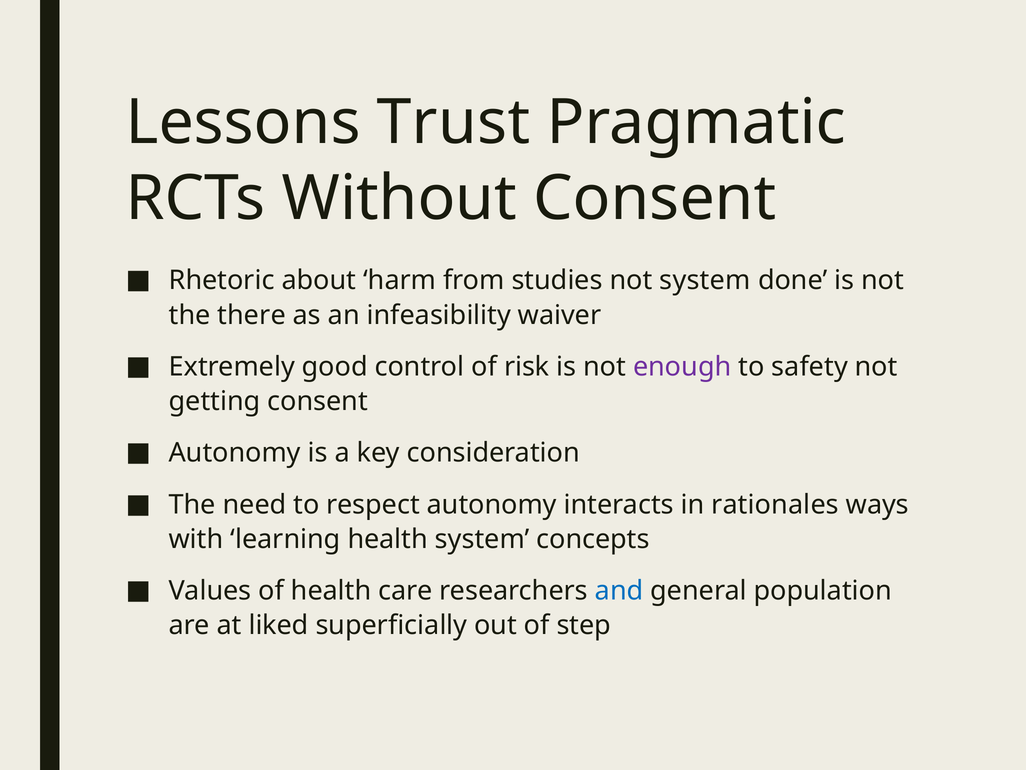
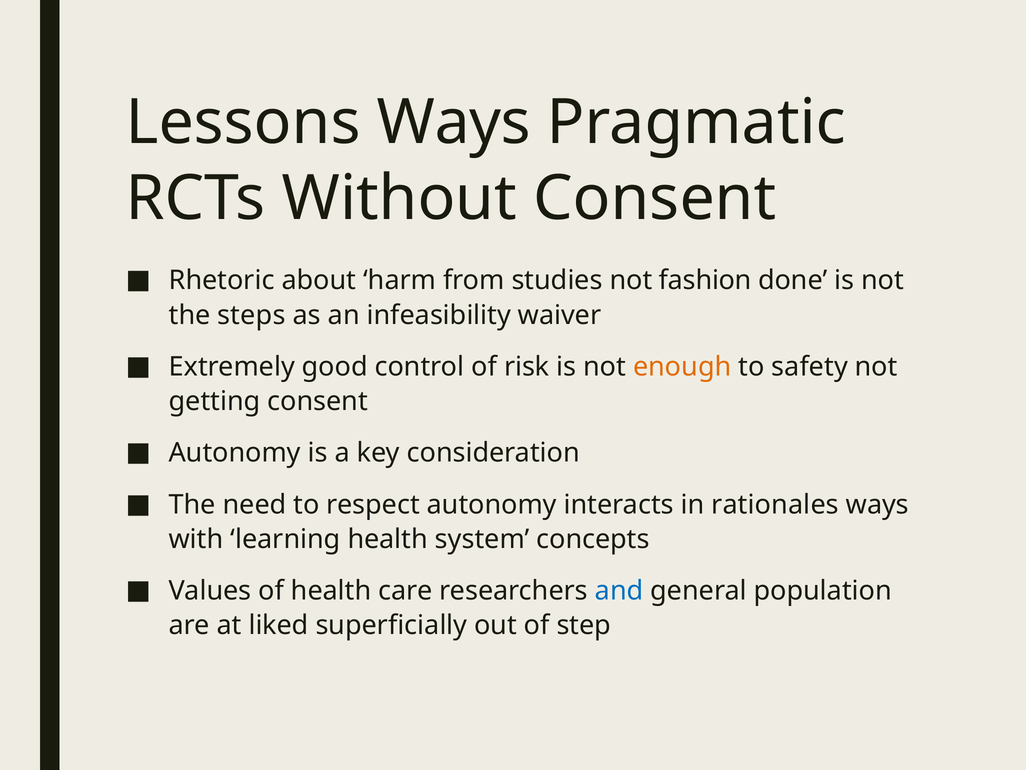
Lessons Trust: Trust -> Ways
not system: system -> fashion
there: there -> steps
enough colour: purple -> orange
